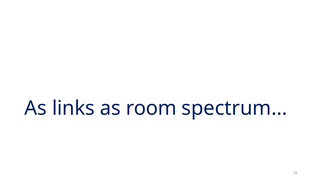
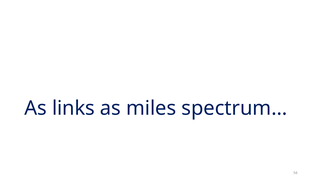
room: room -> miles
